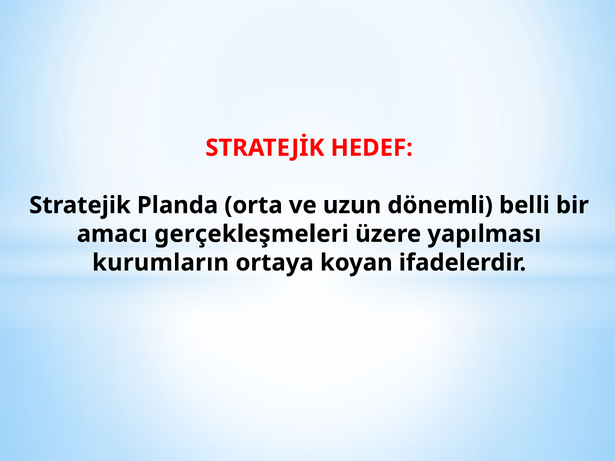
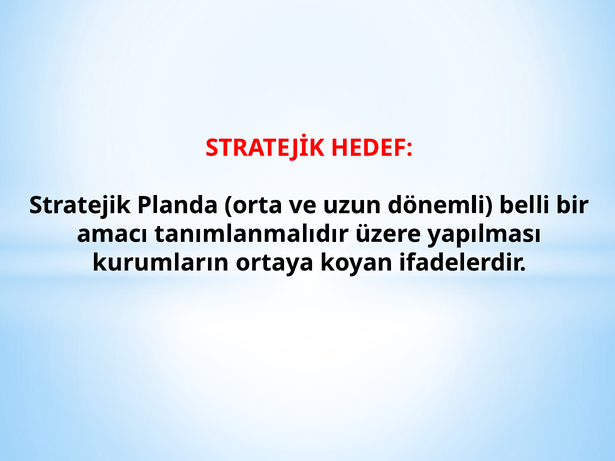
gerçekleşmeleri: gerçekleşmeleri -> tanımlanmalıdır
